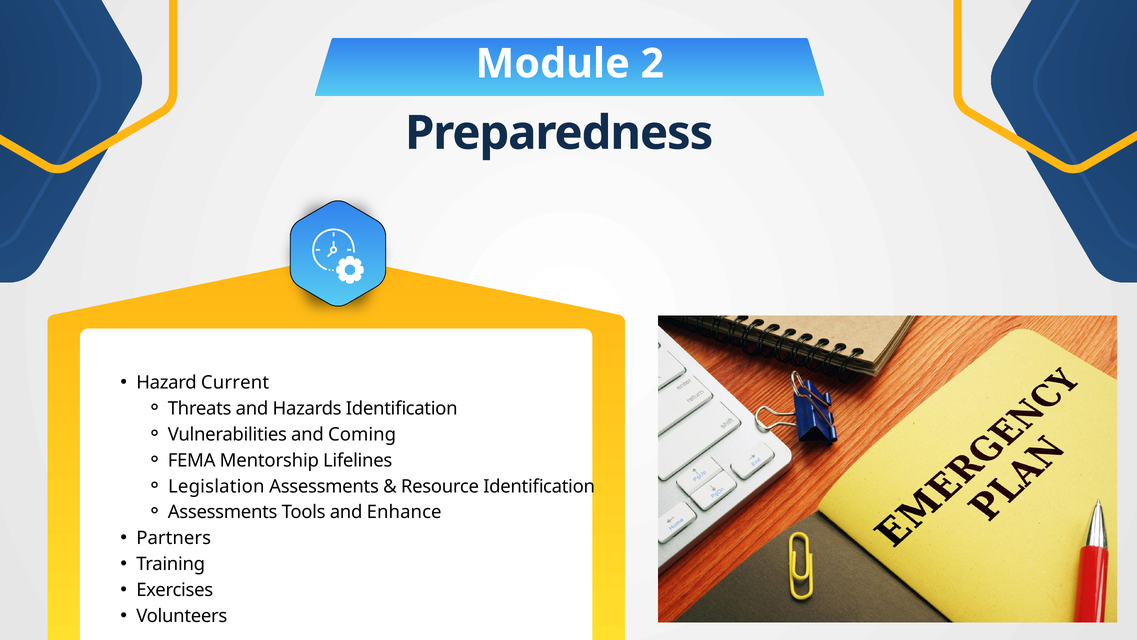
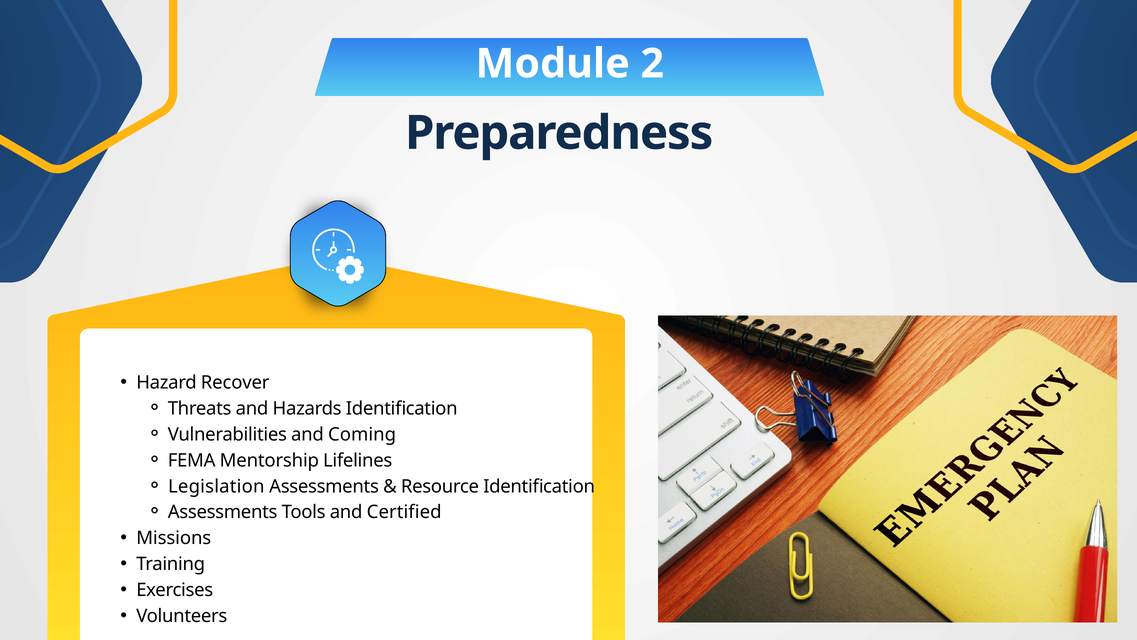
Current: Current -> Recover
Enhance: Enhance -> Certified
Partners: Partners -> Missions
